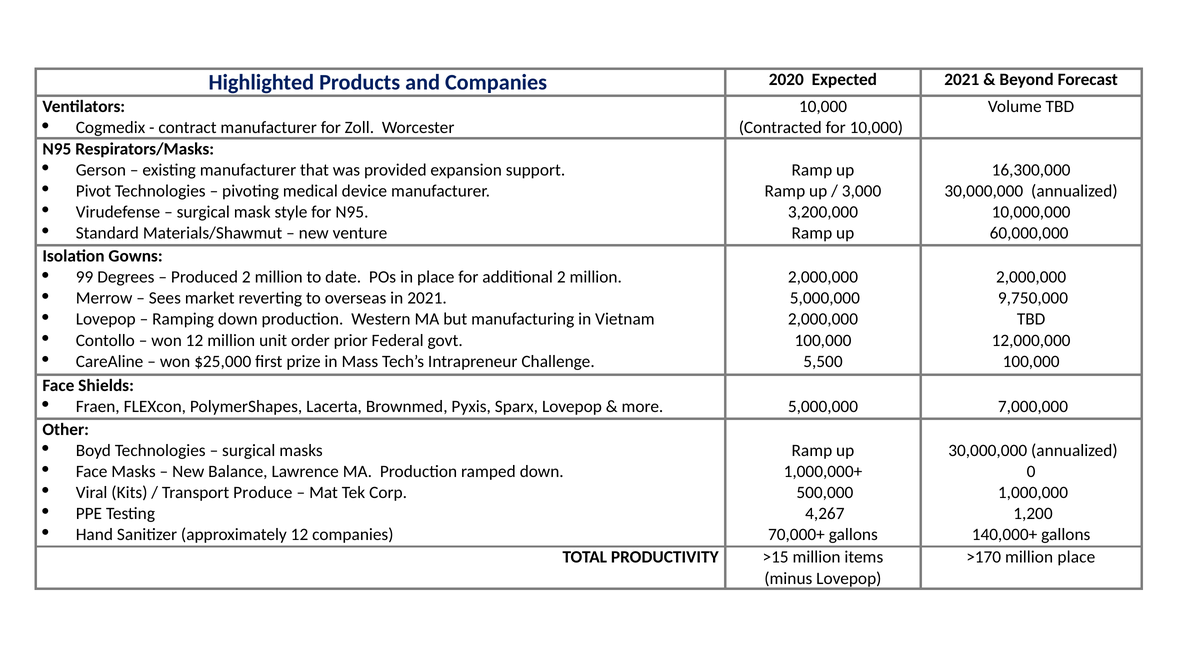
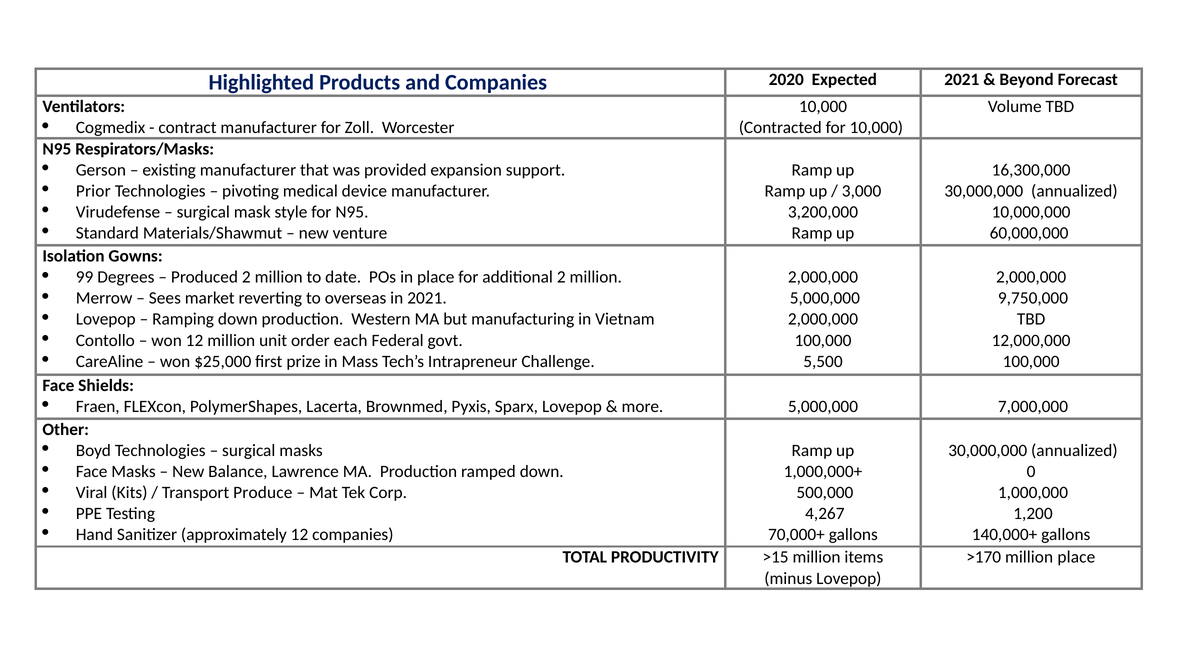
Pivot: Pivot -> Prior
prior: prior -> each
